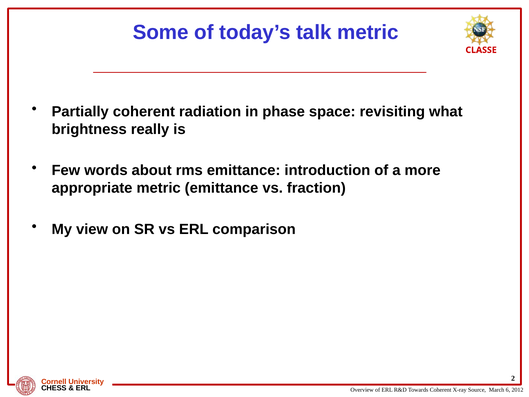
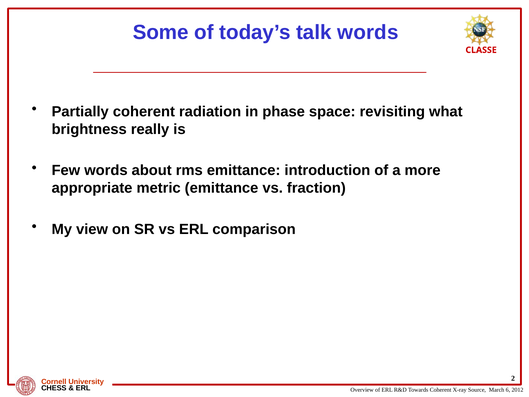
talk metric: metric -> words
